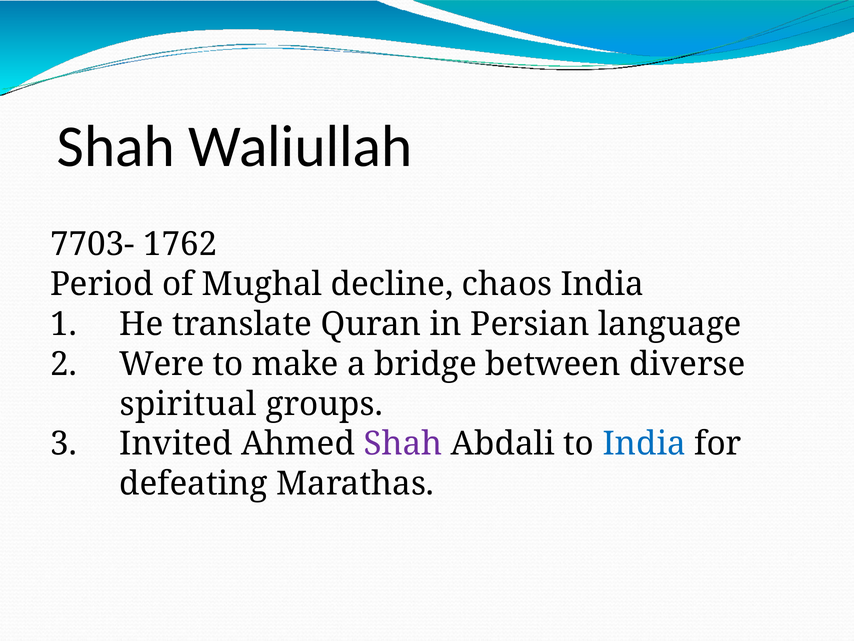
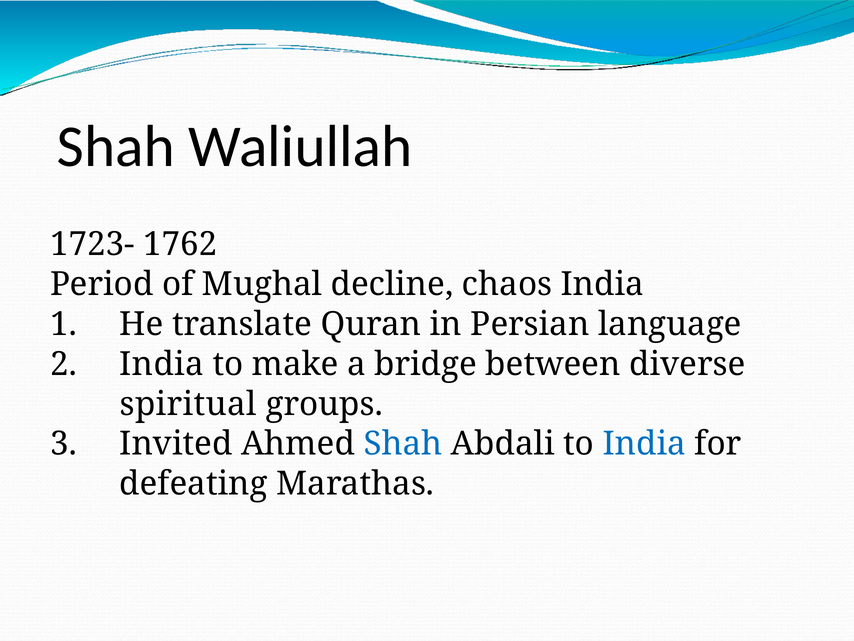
7703-: 7703- -> 1723-
Were at (162, 364): Were -> India
Shah at (403, 444) colour: purple -> blue
